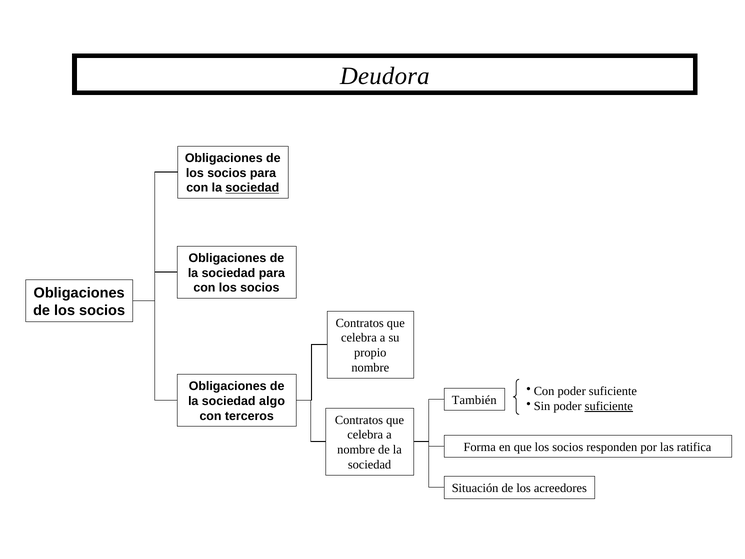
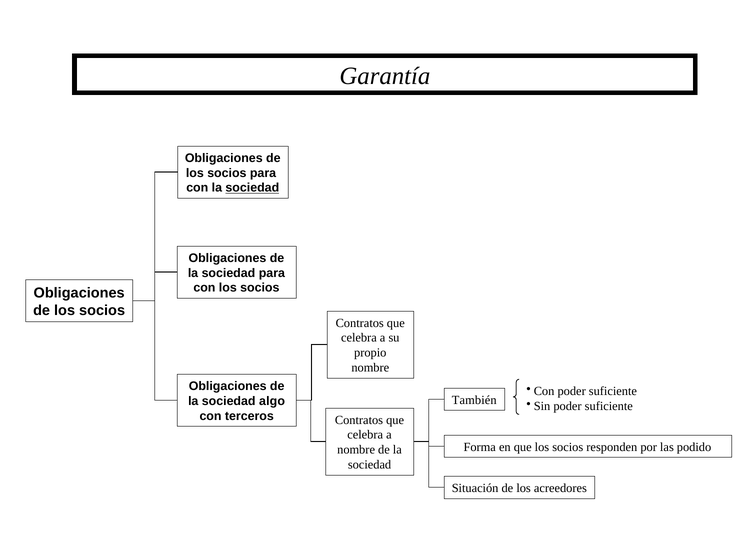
Deudora: Deudora -> Garantía
suficiente at (609, 406) underline: present -> none
ratifica: ratifica -> podido
